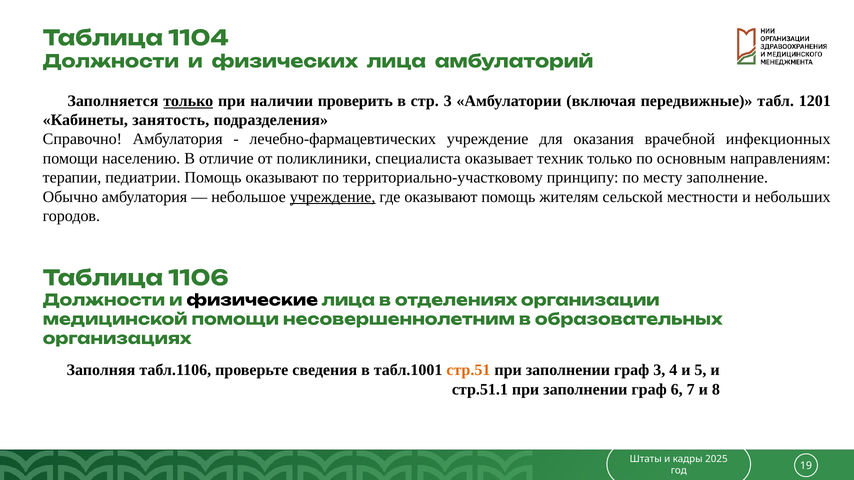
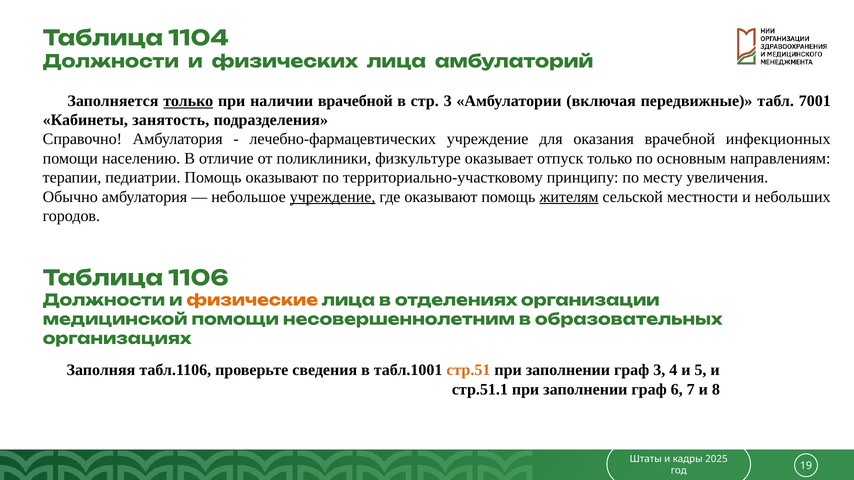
наличии проверить: проверить -> врачебной
1201: 1201 -> 7001
специалиста: специалиста -> физкультуре
техник: техник -> отпуск
заполнение: заполнение -> увеличения
жителям underline: none -> present
физические colour: black -> orange
